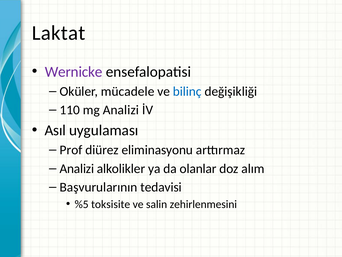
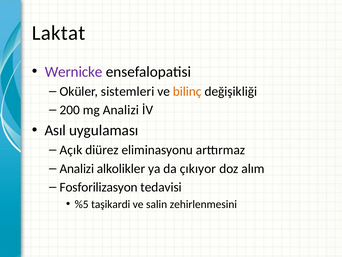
mücadele: mücadele -> sistemleri
bilinç colour: blue -> orange
110: 110 -> 200
Prof: Prof -> Açık
olanlar: olanlar -> çıkıyor
Başvurularının: Başvurularının -> Fosforilizasyon
toksisite: toksisite -> taşikardi
